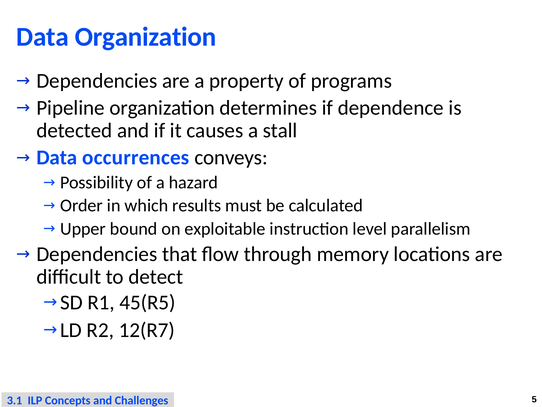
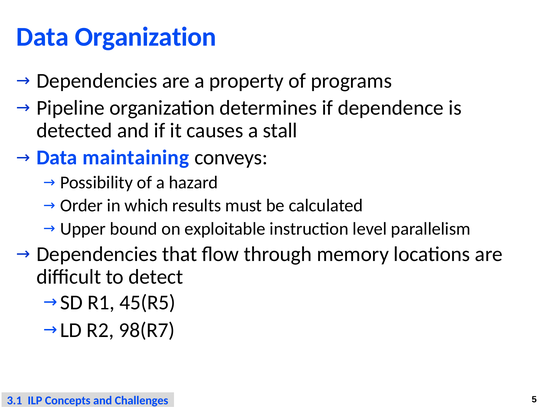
occurrences: occurrences -> maintaining
12(R7: 12(R7 -> 98(R7
